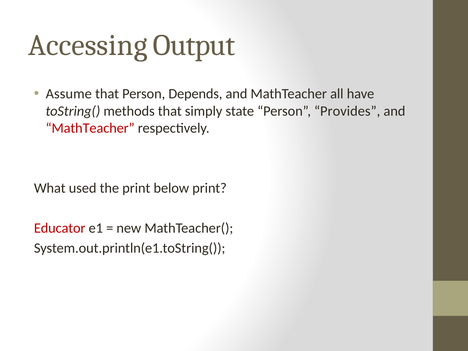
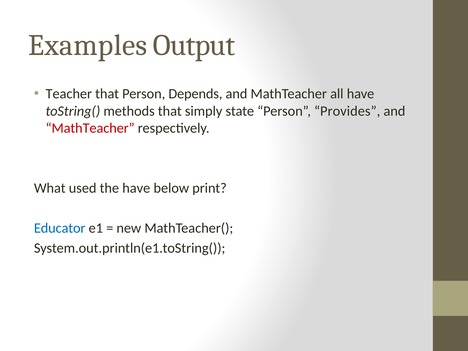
Accessing: Accessing -> Examples
Assume: Assume -> Teacher
the print: print -> have
Educator colour: red -> blue
